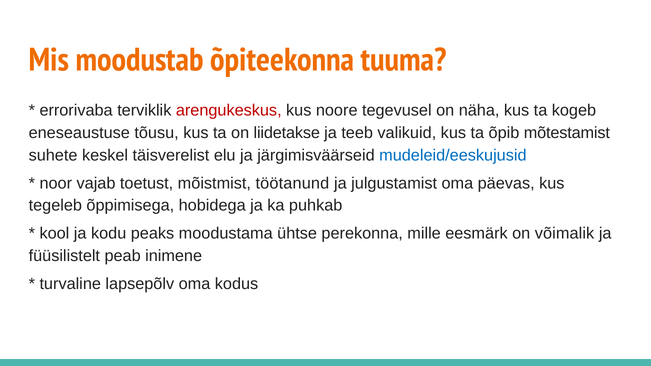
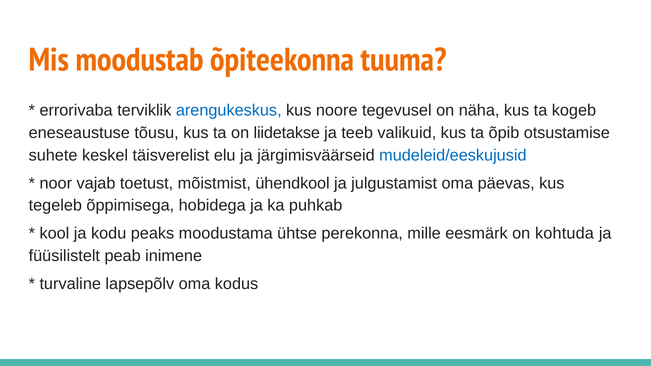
arengukeskus colour: red -> blue
mõtestamist: mõtestamist -> otsustamise
töötanund: töötanund -> ühendkool
võimalik: võimalik -> kohtuda
